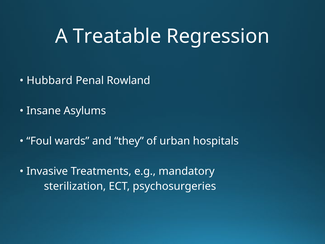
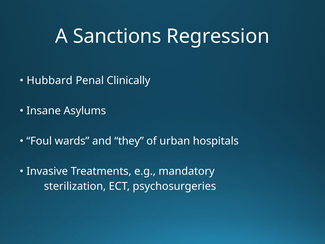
Treatable: Treatable -> Sanctions
Rowland: Rowland -> Clinically
